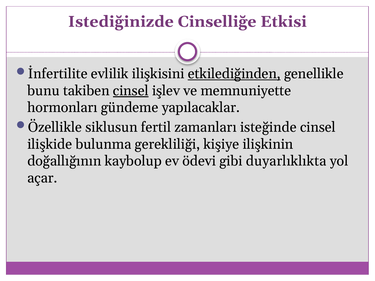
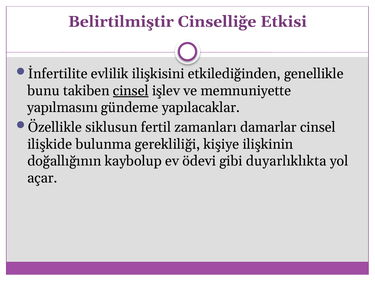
Istediğinizde: Istediğinizde -> Belirtilmiştir
etkilediğinden underline: present -> none
hormonları: hormonları -> yapılmasını
isteğinde: isteğinde -> damarlar
